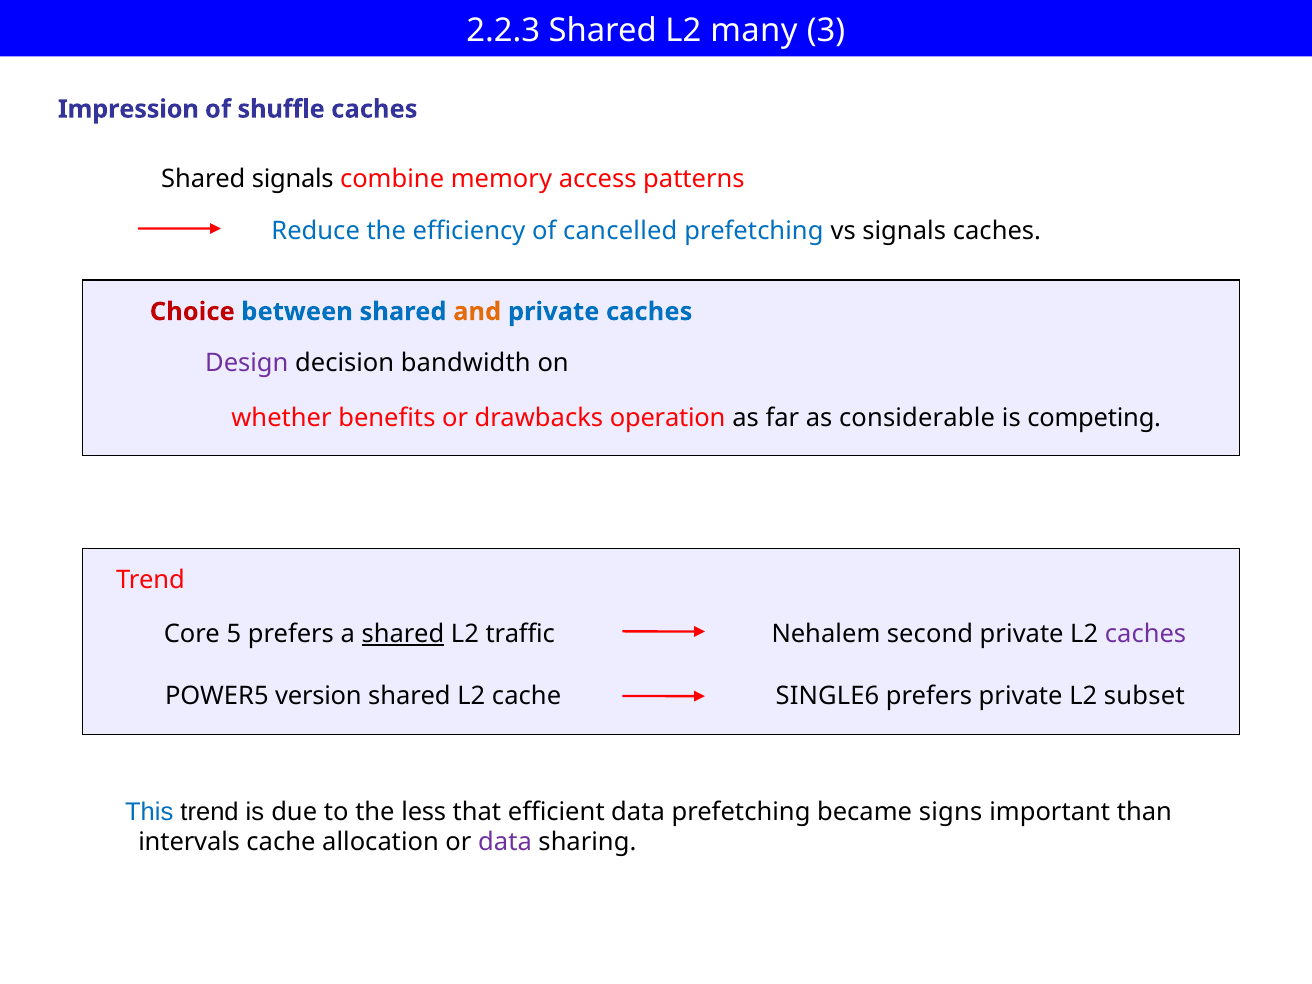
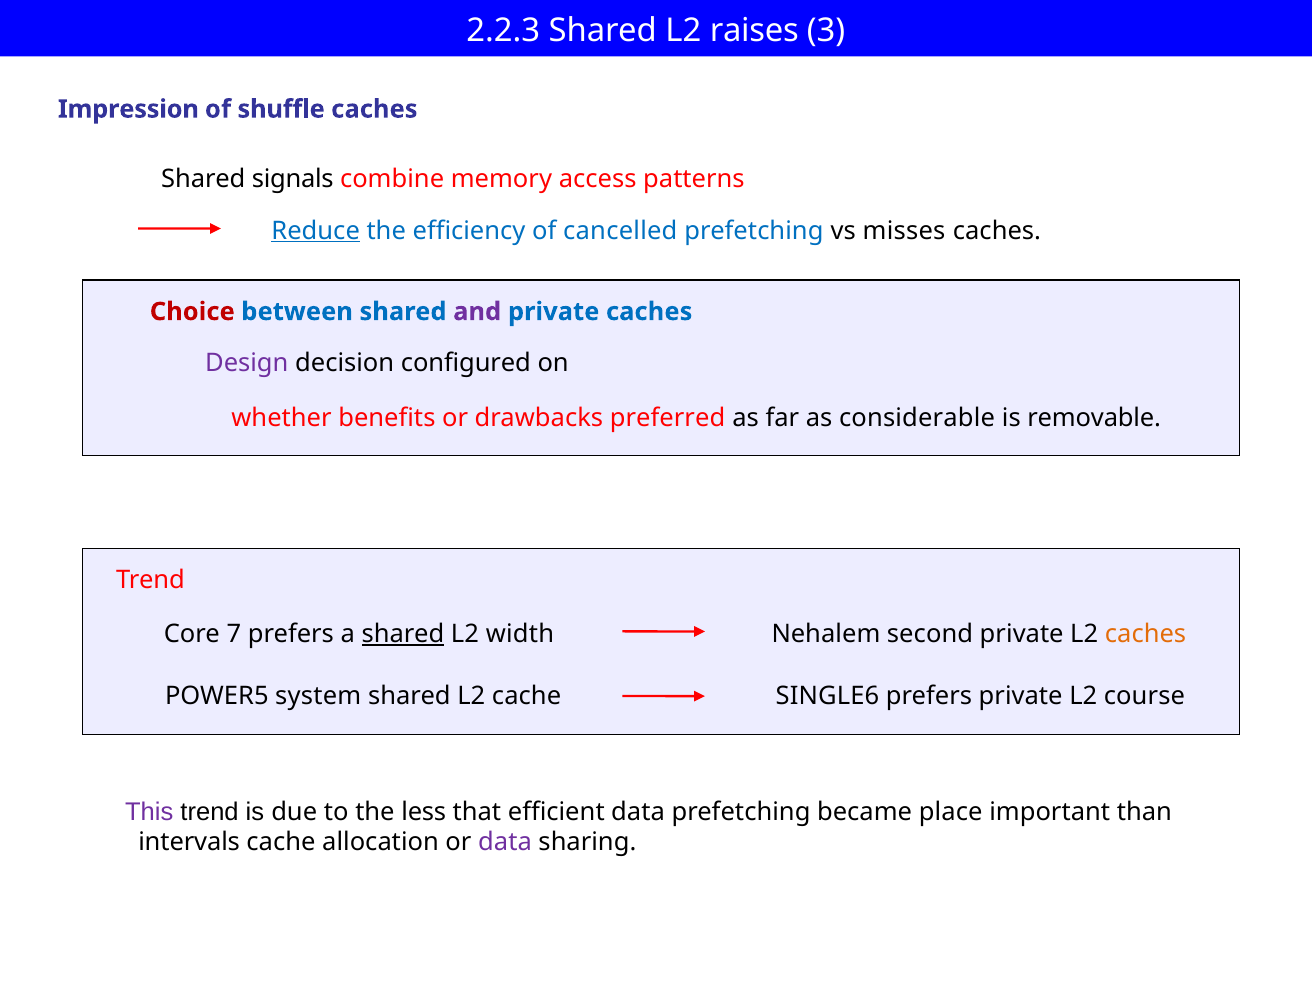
many: many -> raises
Reduce underline: none -> present
vs signals: signals -> misses
and colour: orange -> purple
bandwidth: bandwidth -> configured
operation: operation -> preferred
competing: competing -> removable
5: 5 -> 7
traffic: traffic -> width
caches at (1146, 634) colour: purple -> orange
version: version -> system
subset: subset -> course
This colour: blue -> purple
signs: signs -> place
